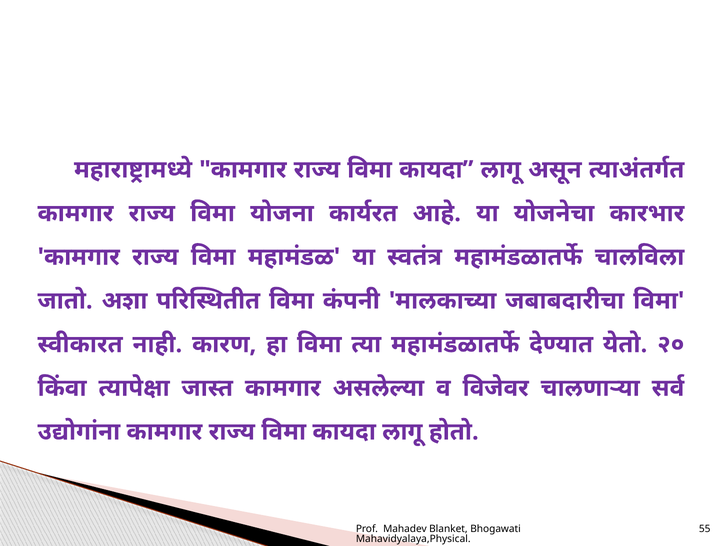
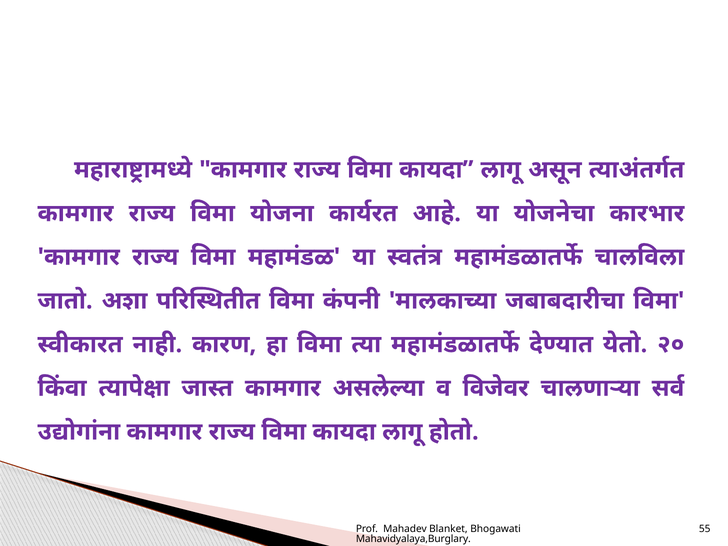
Mahavidyalaya,Physical: Mahavidyalaya,Physical -> Mahavidyalaya,Burglary
